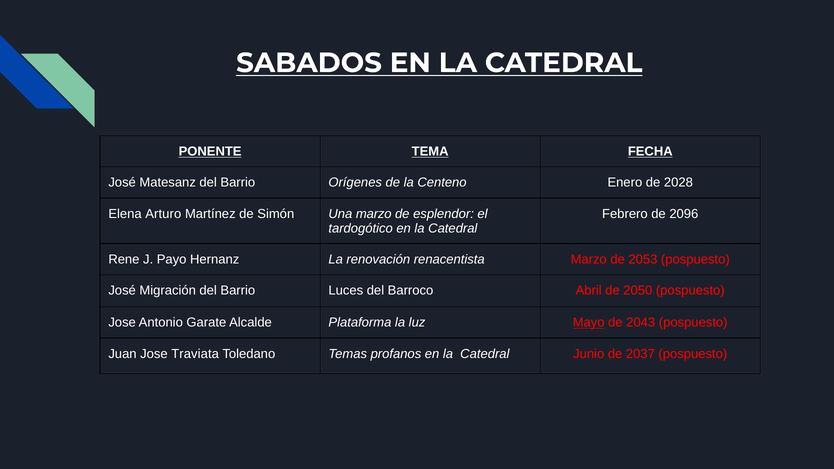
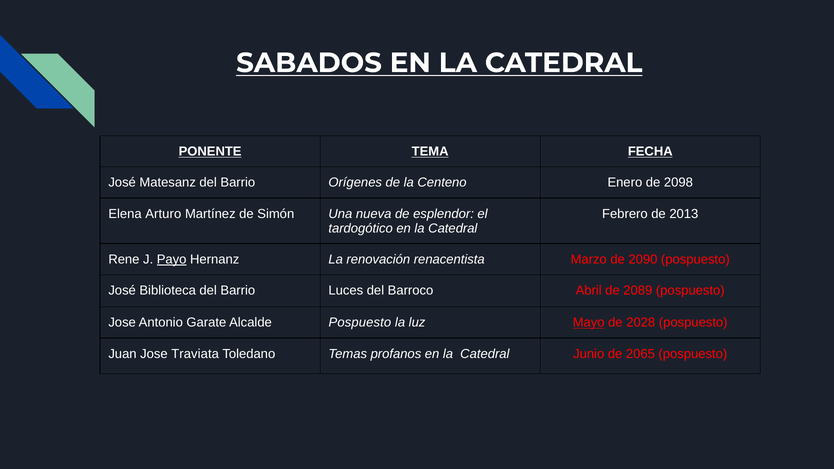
2028: 2028 -> 2098
Una marzo: marzo -> nueva
2096: 2096 -> 2013
Payo underline: none -> present
2053: 2053 -> 2090
Migración: Migración -> Biblioteca
2050: 2050 -> 2089
Alcalde Plataforma: Plataforma -> Pospuesto
2043: 2043 -> 2028
2037: 2037 -> 2065
